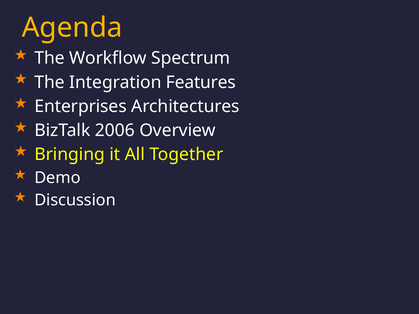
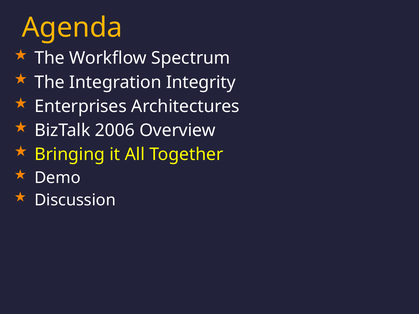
Features: Features -> Integrity
